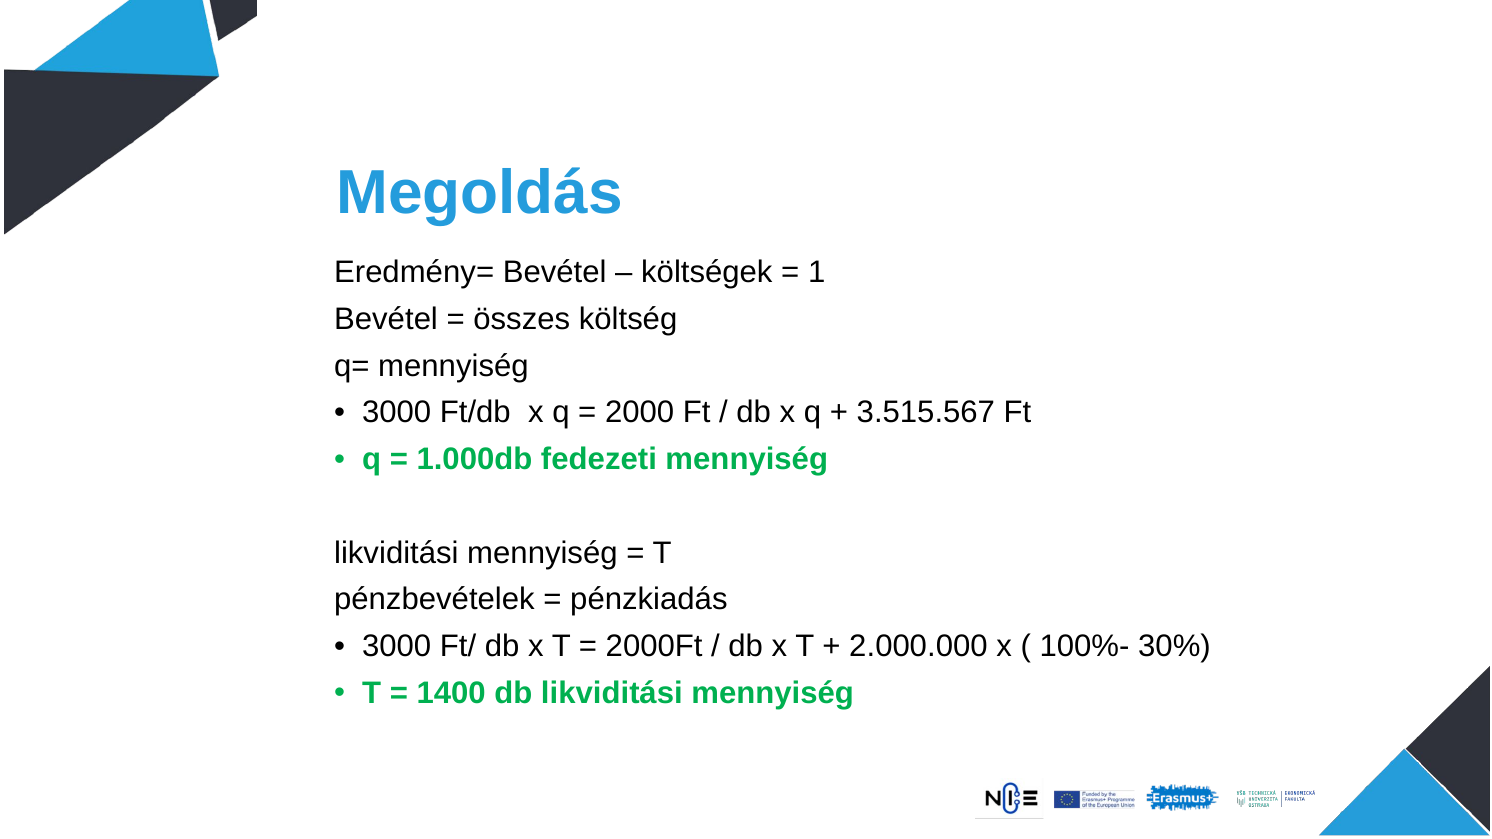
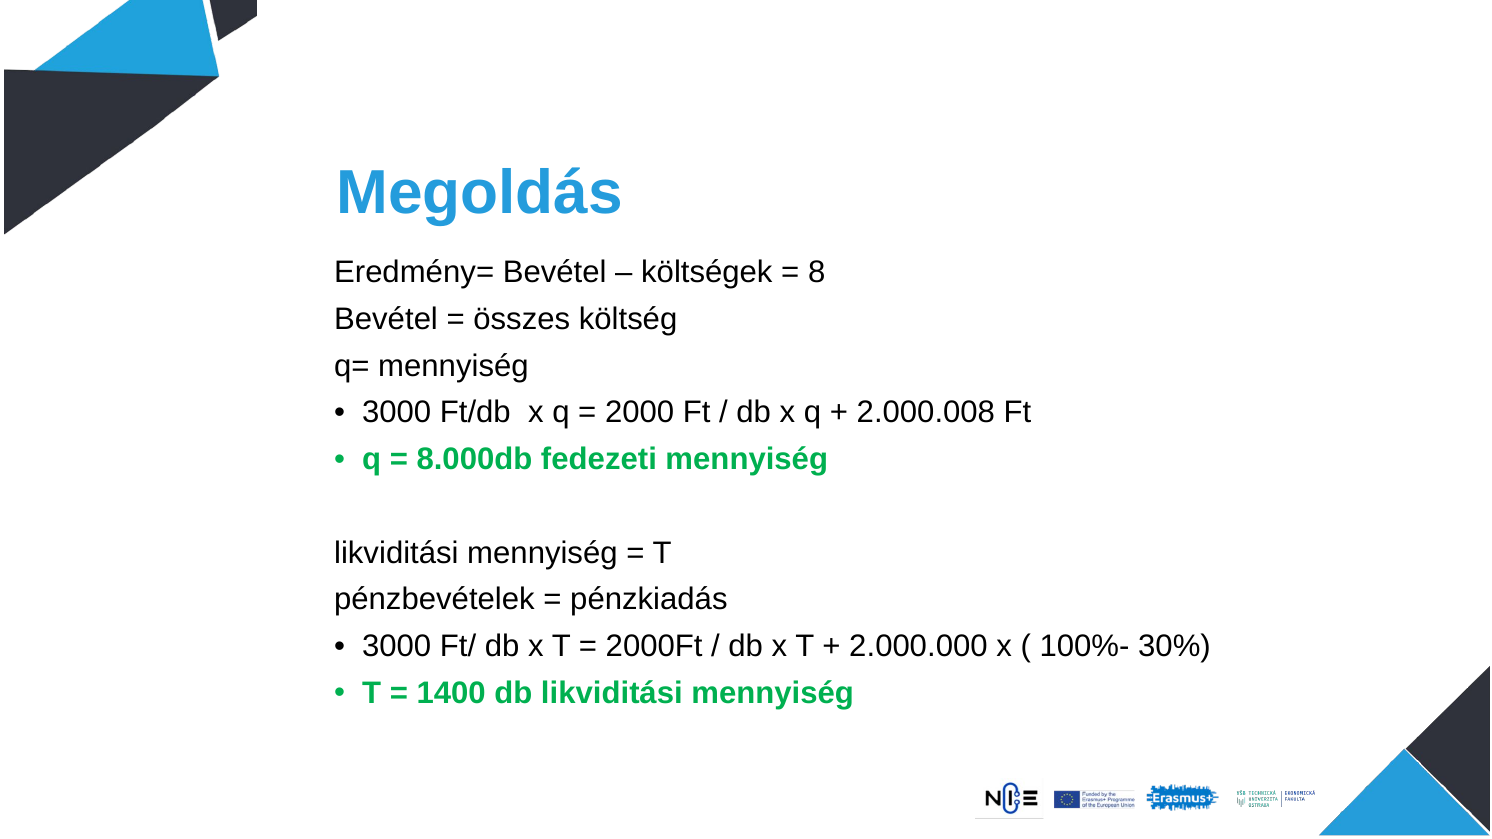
1: 1 -> 8
3.515.567: 3.515.567 -> 2.000.008
1.000db: 1.000db -> 8.000db
